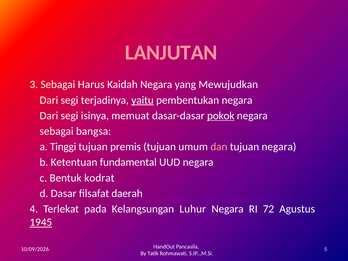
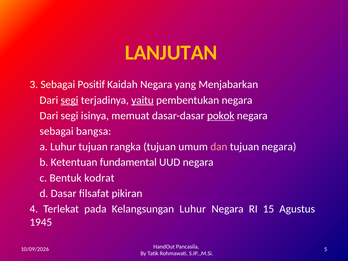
LANJUTAN colour: pink -> yellow
Harus: Harus -> Positif
Mewujudkan: Mewujudkan -> Menjabarkan
segi at (70, 100) underline: none -> present
a Tinggi: Tinggi -> Luhur
premis: premis -> rangka
daerah: daerah -> pikiran
72: 72 -> 15
1945 underline: present -> none
